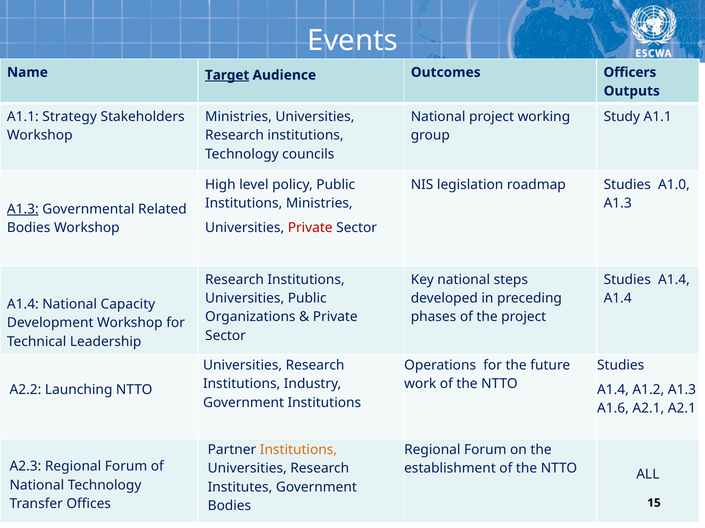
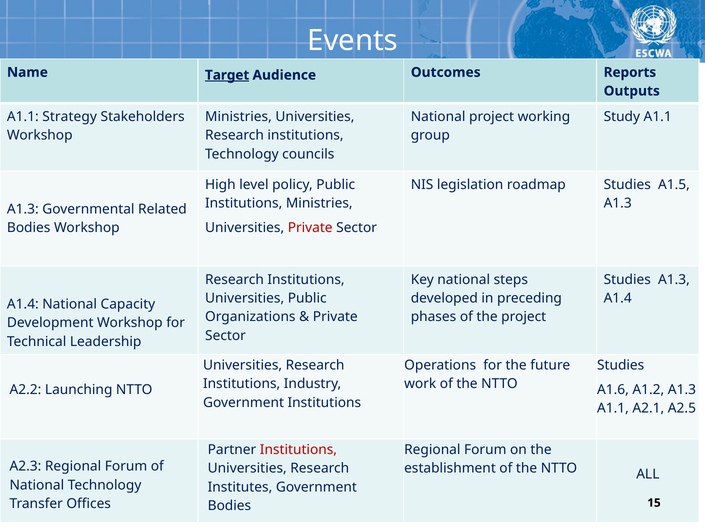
Officers: Officers -> Reports
A1.0: A1.0 -> A1.5
A1.3 at (23, 209) underline: present -> none
A1.4 at (674, 280): A1.4 -> A1.3
A1.4 at (613, 390): A1.4 -> A1.6
A1.6 at (613, 409): A1.6 -> A1.1
A2.1 A2.1: A2.1 -> A2.5
Institutions at (298, 450) colour: orange -> red
